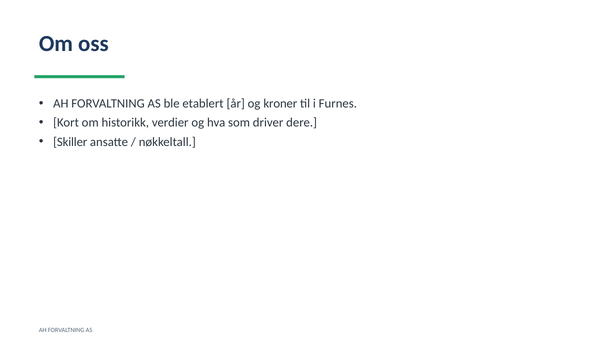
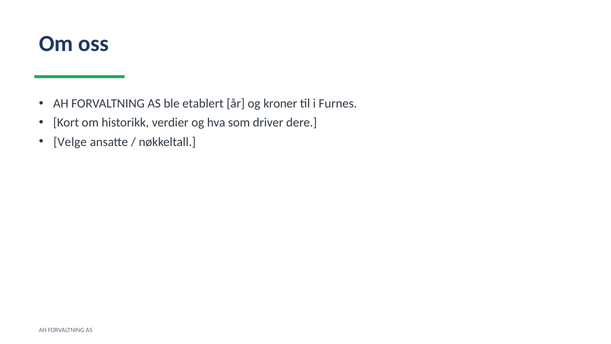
Skiller: Skiller -> Velge
